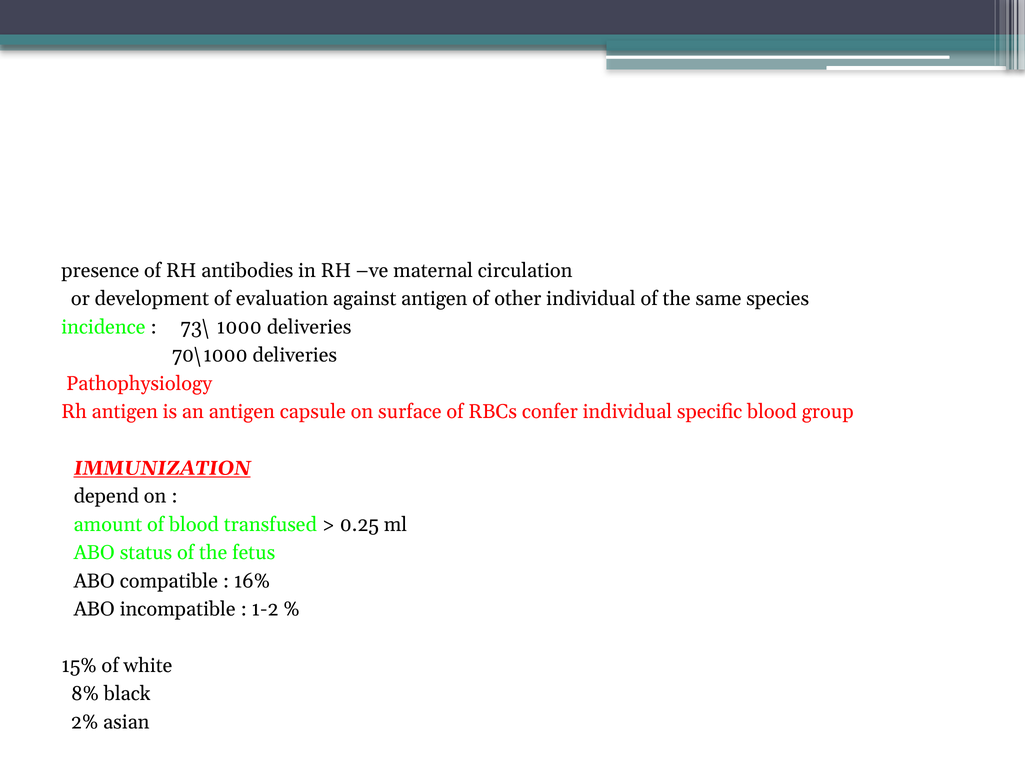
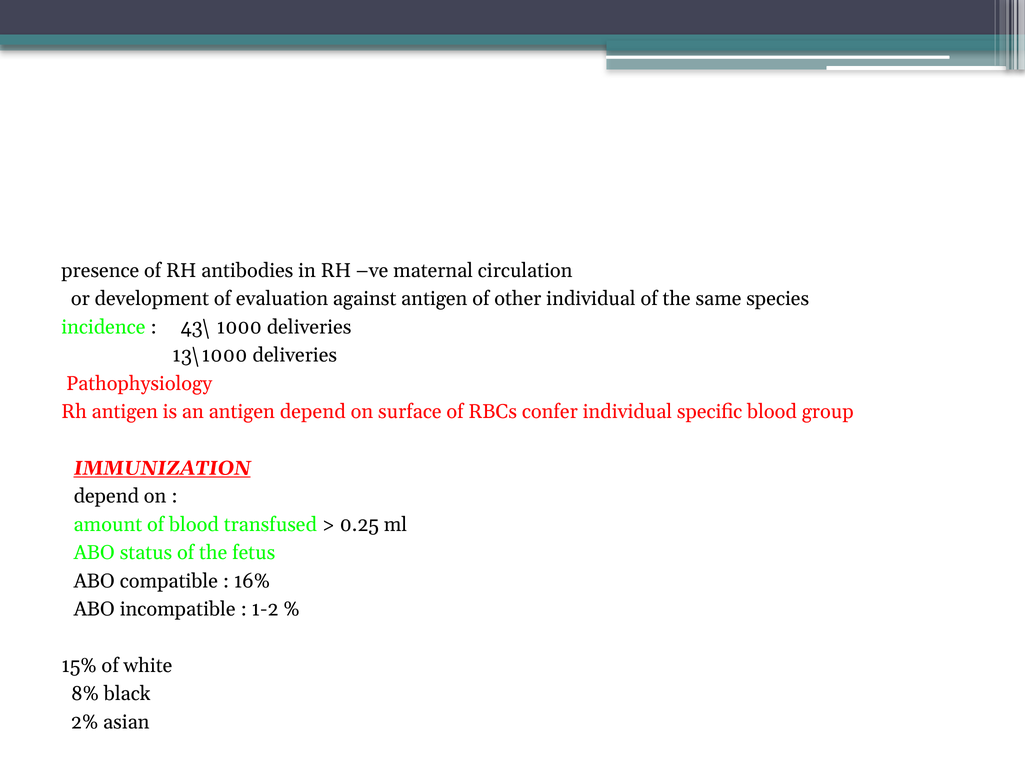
73\: 73\ -> 43\
70\1000: 70\1000 -> 13\1000
antigen capsule: capsule -> depend
